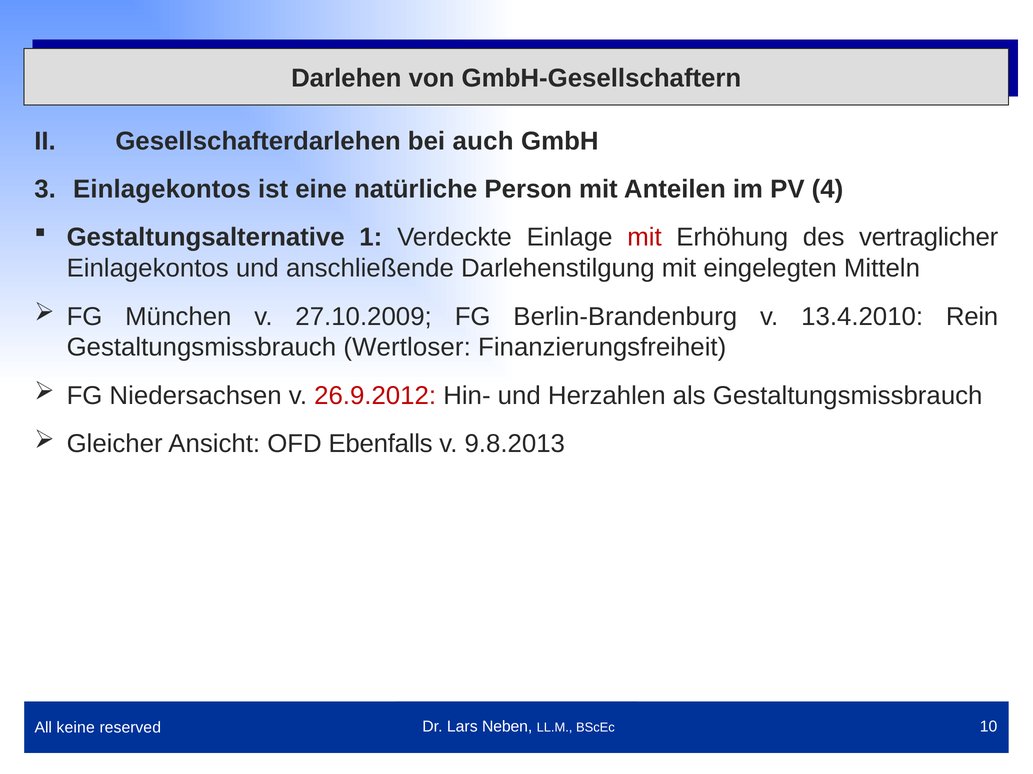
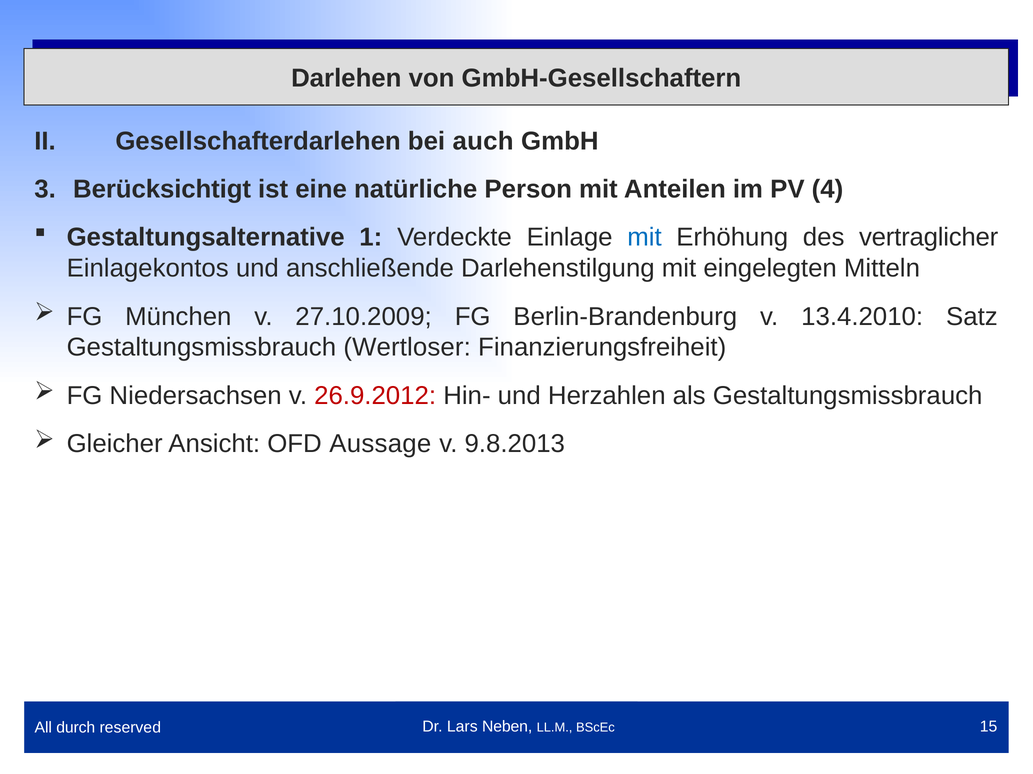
Einlagekontos at (162, 189): Einlagekontos -> Berücksichtigt
mit at (645, 238) colour: red -> blue
Rein: Rein -> Satz
Ebenfalls: Ebenfalls -> Aussage
keine: keine -> durch
10: 10 -> 15
